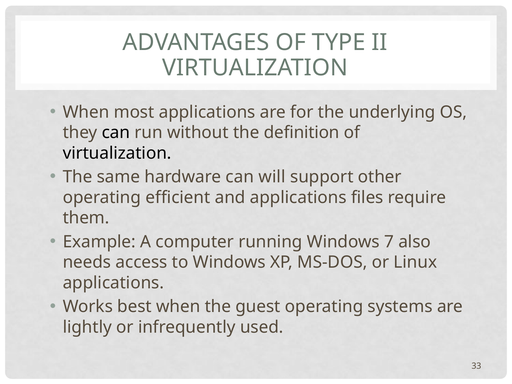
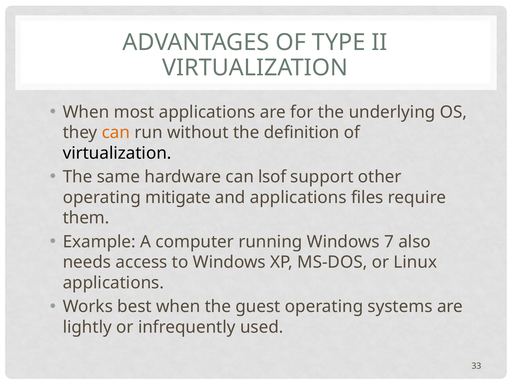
can at (116, 133) colour: black -> orange
will: will -> lsof
efficient: efficient -> mitigate
